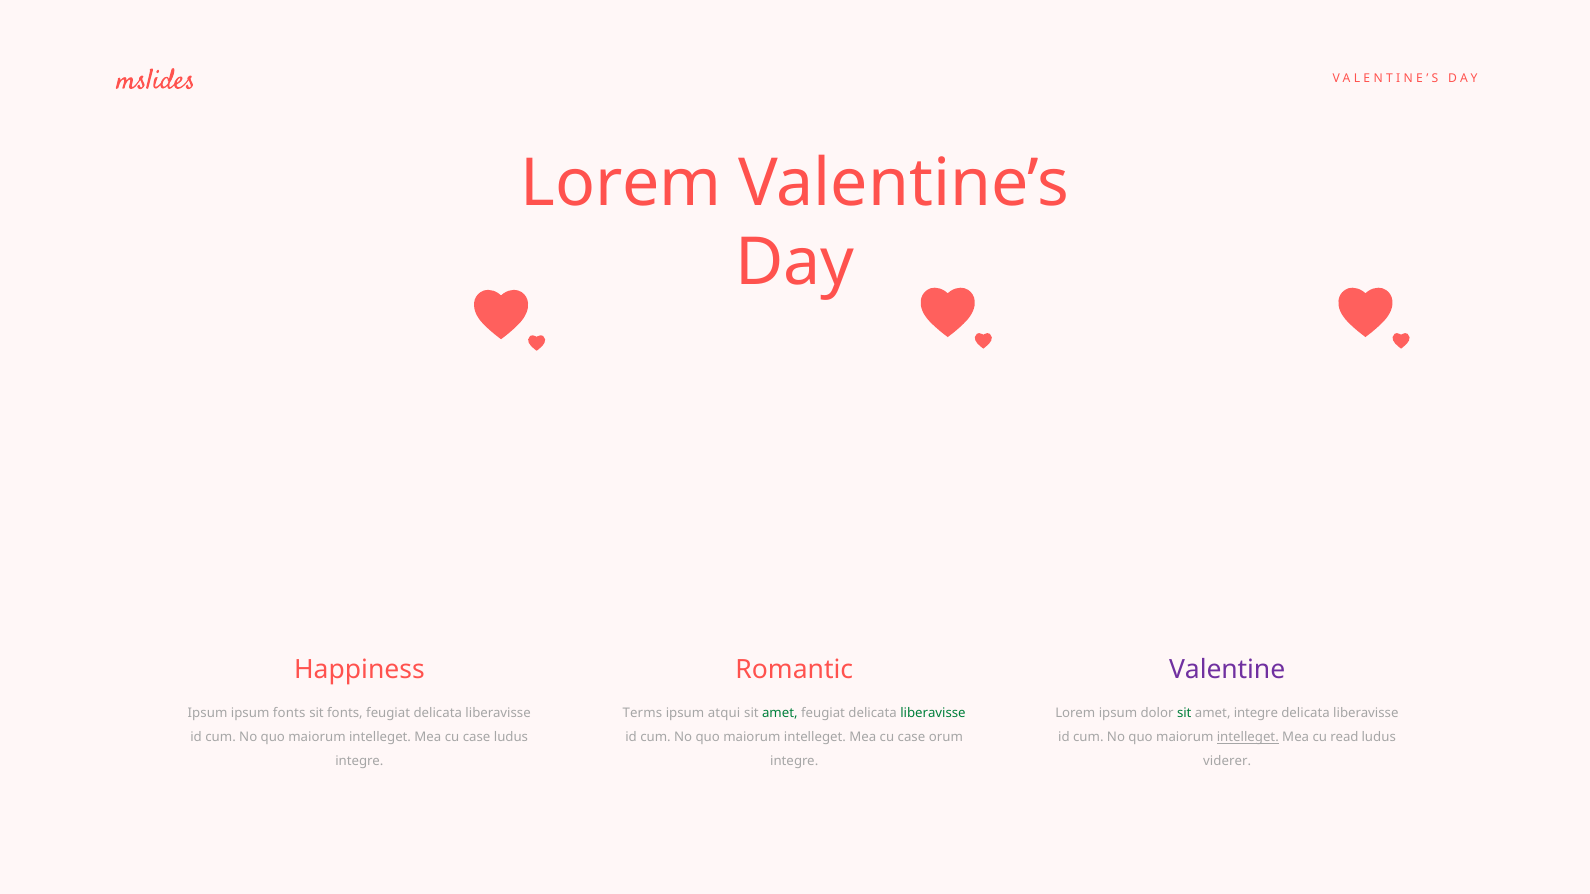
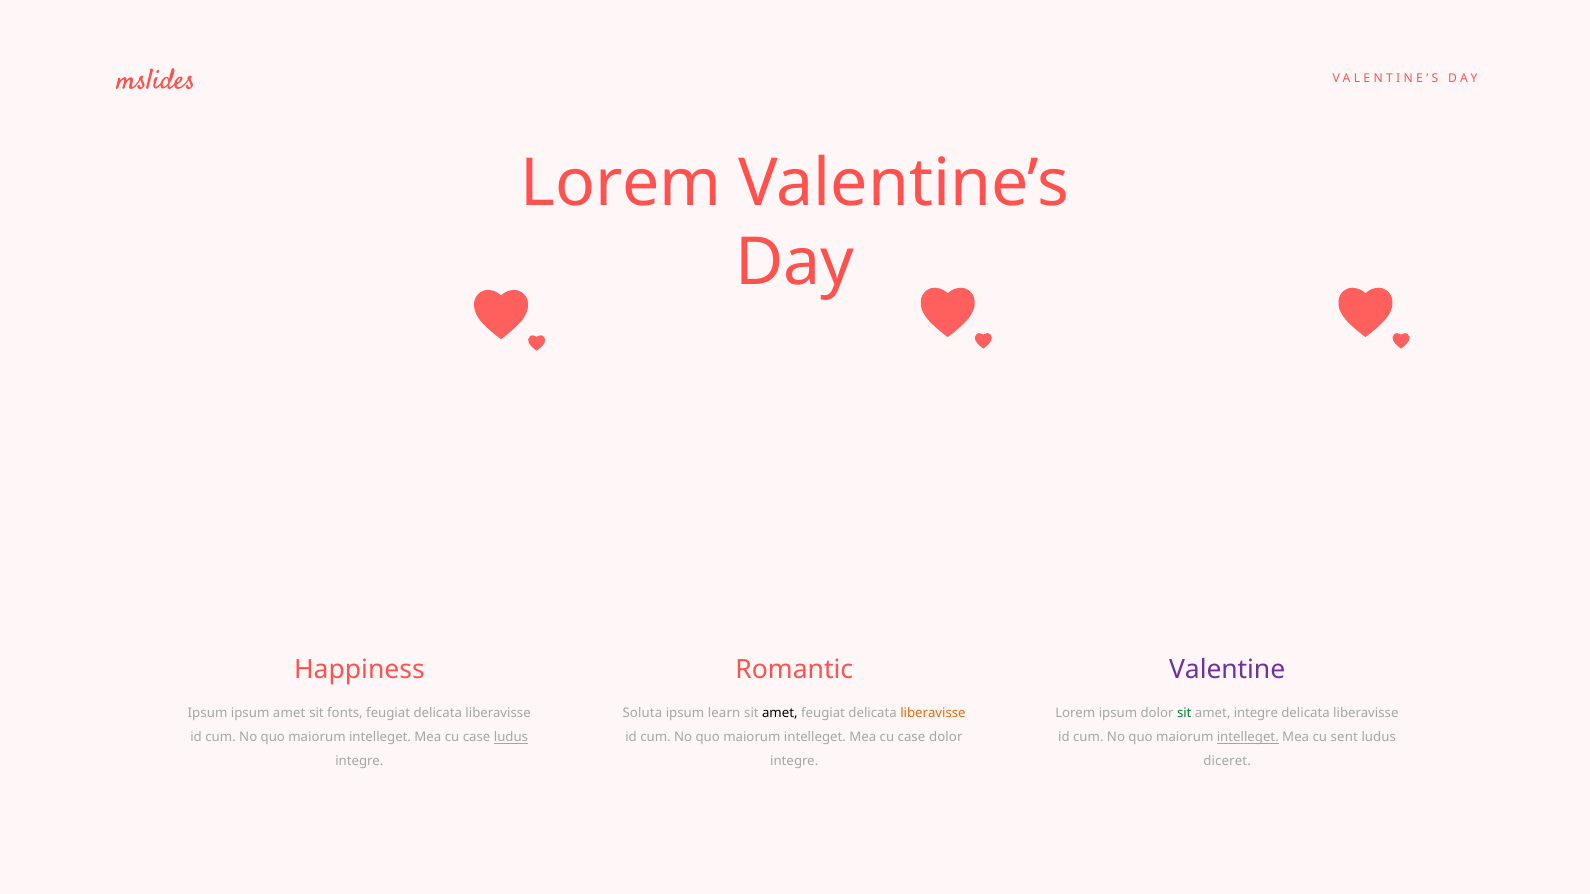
ipsum fonts: fonts -> amet
Terms: Terms -> Soluta
atqui: atqui -> learn
amet at (780, 714) colour: green -> black
liberavisse at (933, 714) colour: green -> orange
ludus at (511, 738) underline: none -> present
case orum: orum -> dolor
read: read -> sent
viderer: viderer -> diceret
